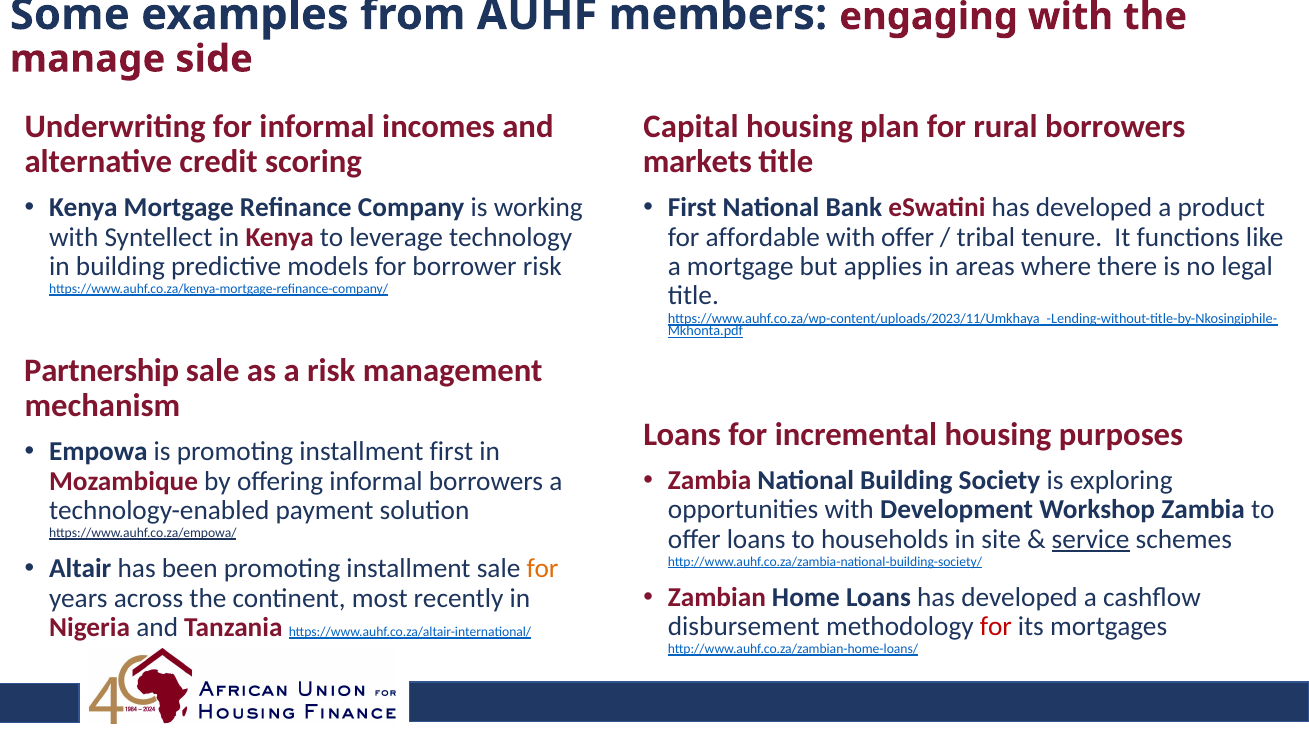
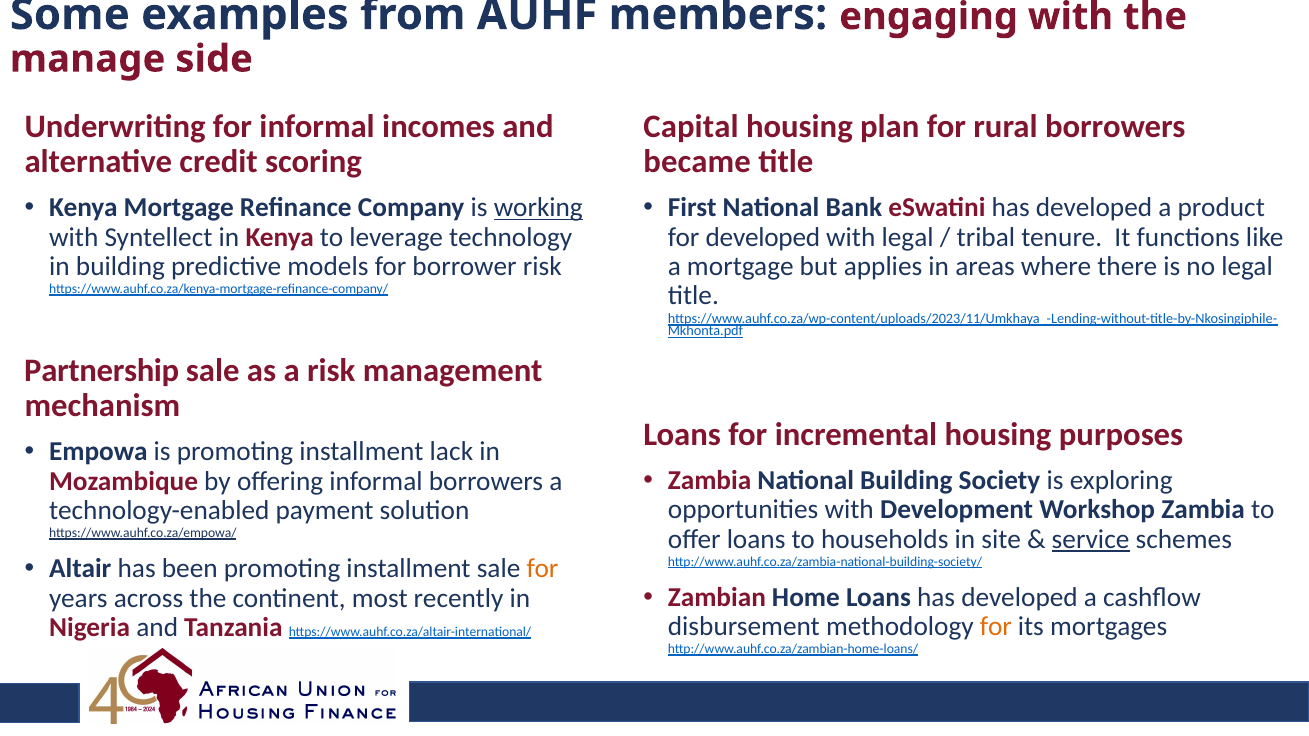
markets: markets -> became
working underline: none -> present
for affordable: affordable -> developed
with offer: offer -> legal
installment first: first -> lack
for at (996, 627) colour: red -> orange
